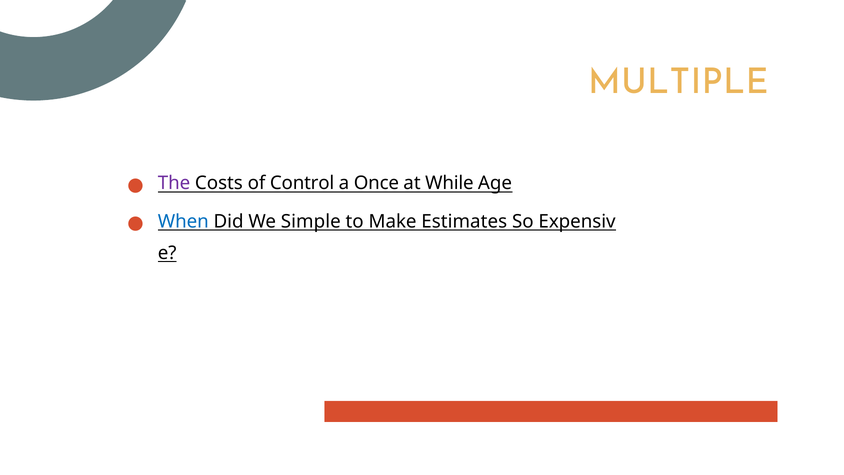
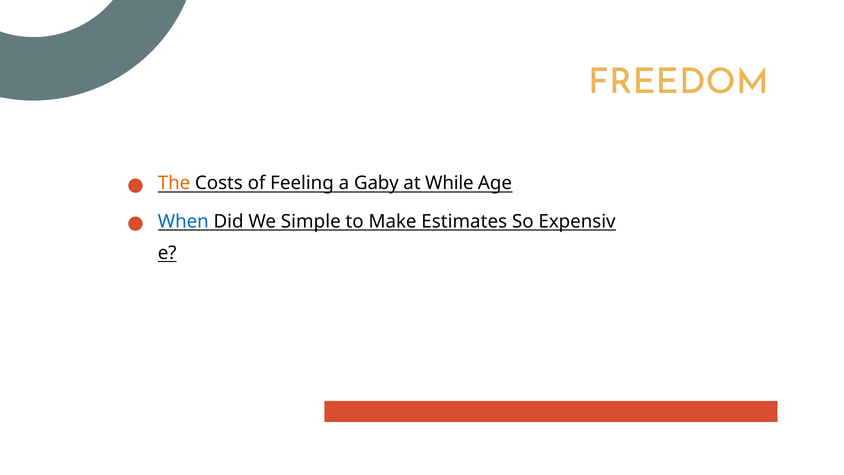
MULTIPLE: MULTIPLE -> FREEDOM
The colour: purple -> orange
Control: Control -> Feeling
Once: Once -> Gaby
